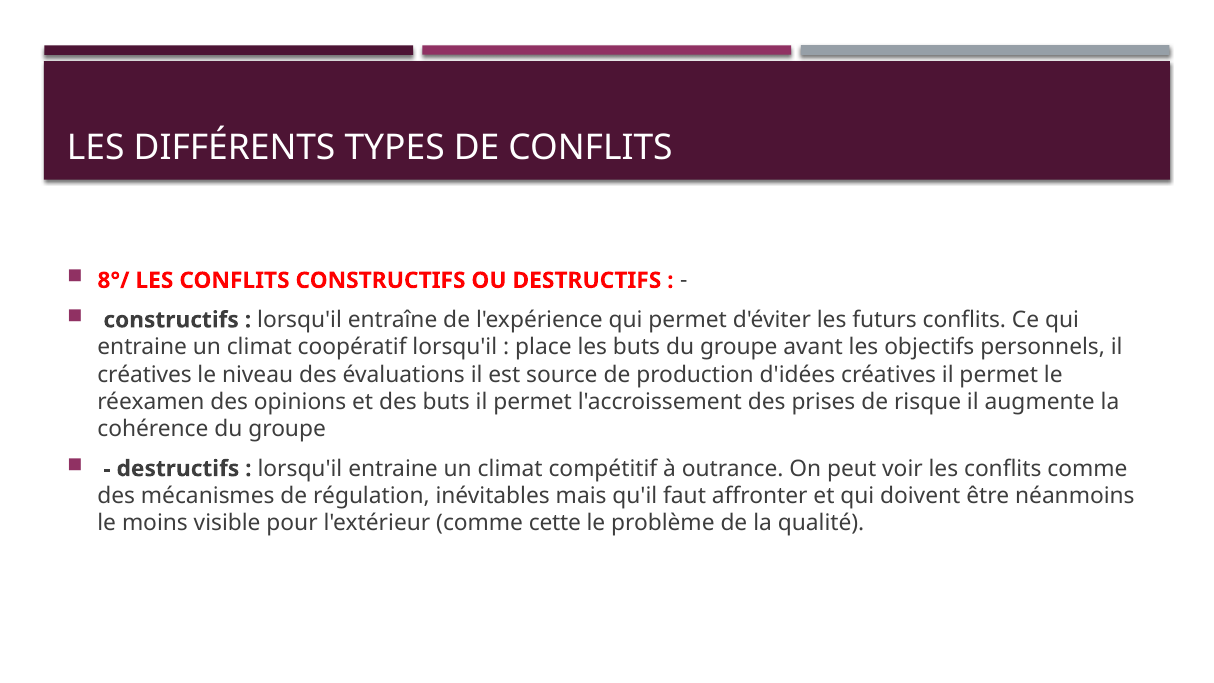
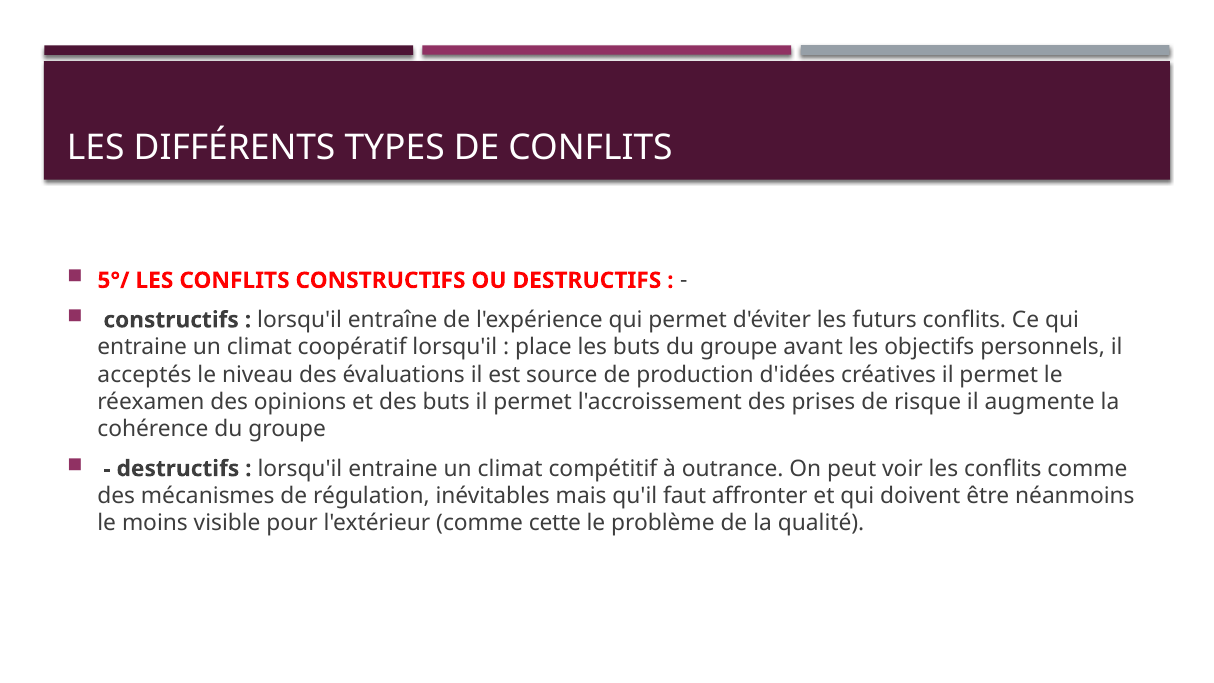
8°/: 8°/ -> 5°/
créatives at (145, 375): créatives -> acceptés
